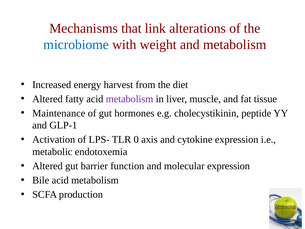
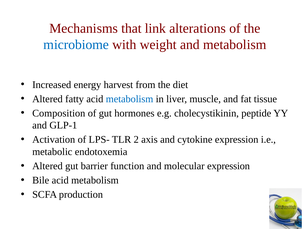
metabolism at (130, 99) colour: purple -> blue
Maintenance: Maintenance -> Composition
0: 0 -> 2
